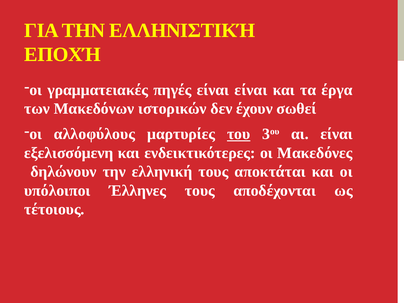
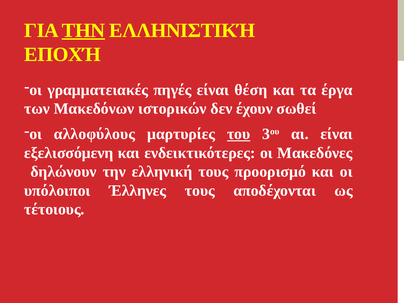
ΤΗΝ at (83, 30) underline: none -> present
είναι είναι: είναι -> θέση
αποκτάται: αποκτάται -> προορισμό
